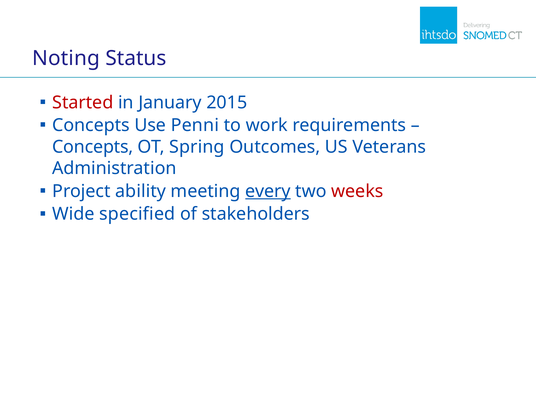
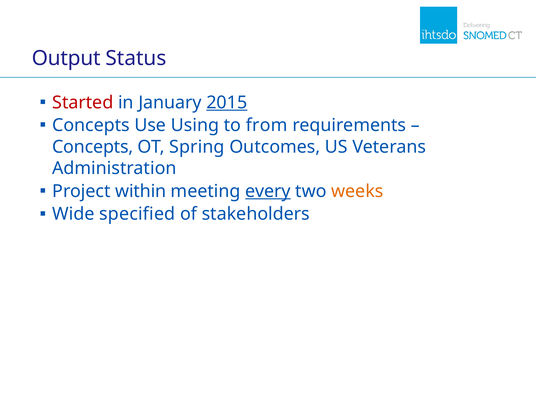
Noting: Noting -> Output
2015 underline: none -> present
Penni: Penni -> Using
work: work -> from
ability: ability -> within
weeks colour: red -> orange
